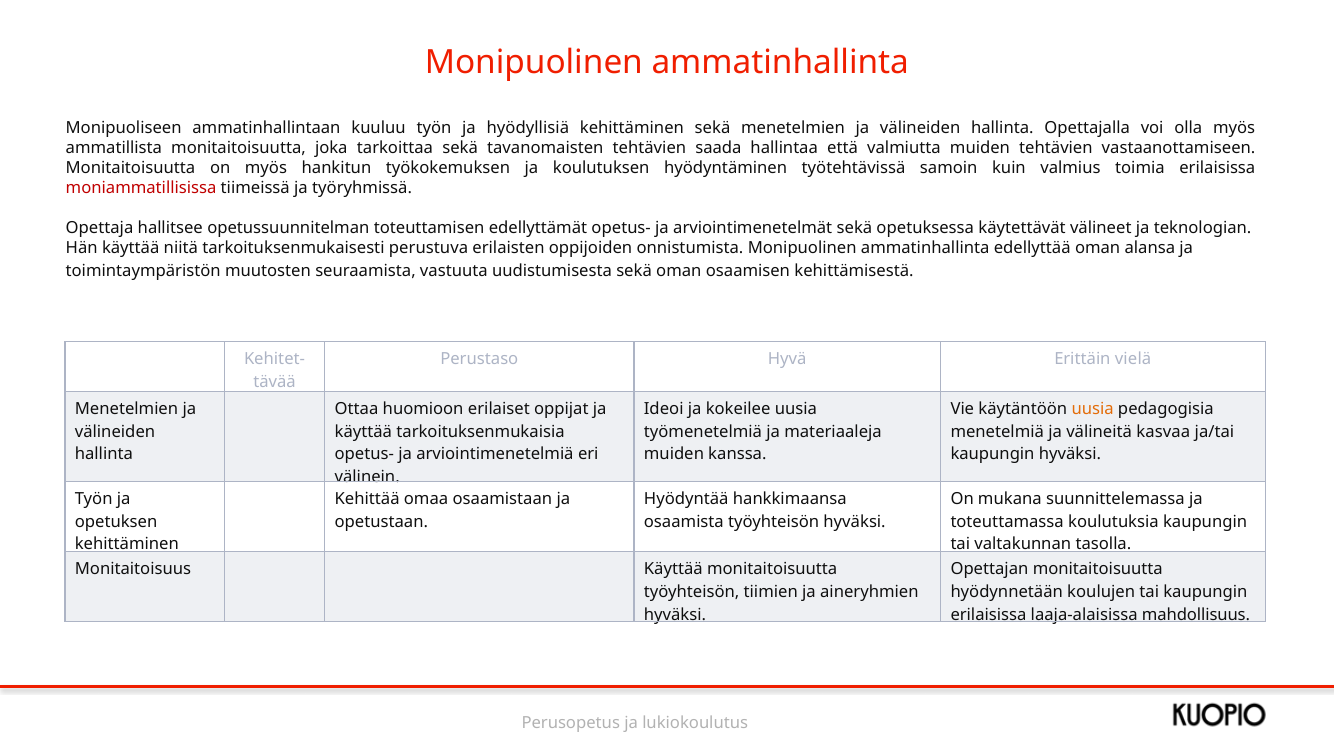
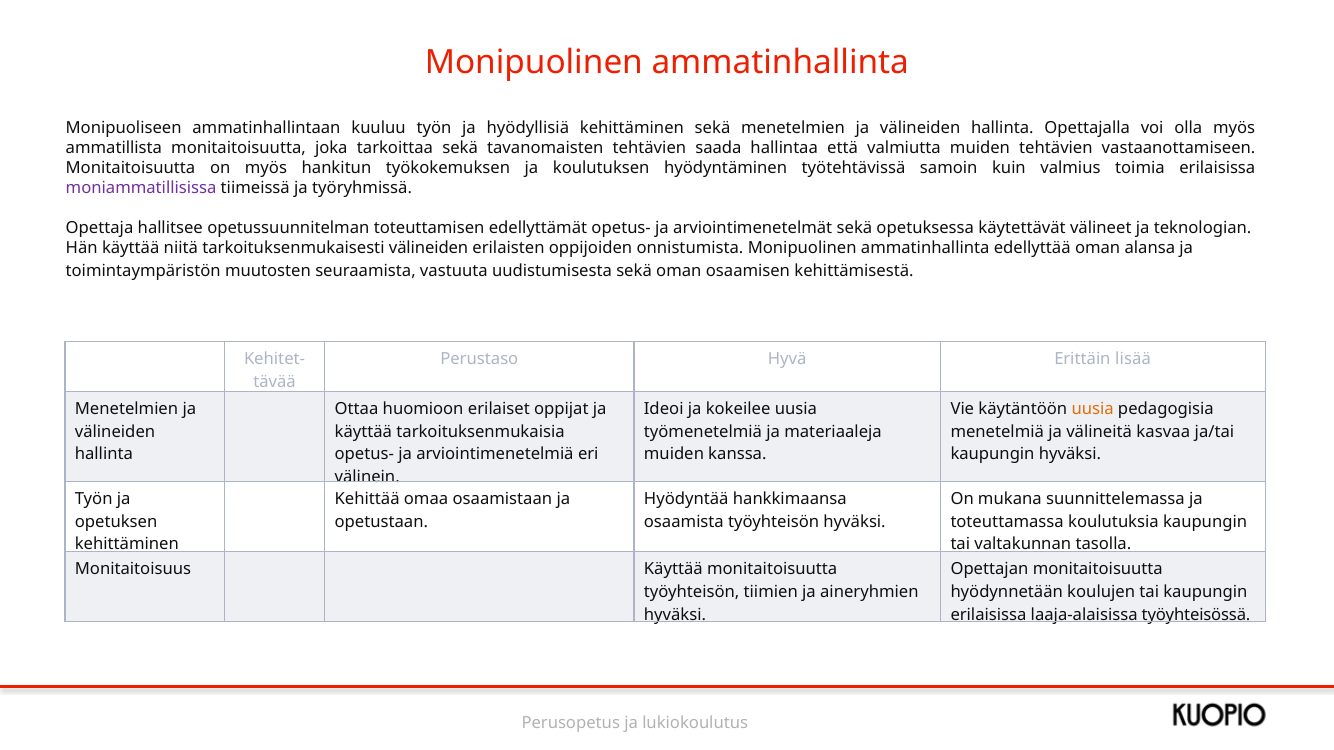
moniammatillisissa colour: red -> purple
tarkoituksenmukaisesti perustuva: perustuva -> välineiden
vielä: vielä -> lisää
mahdollisuus: mahdollisuus -> työyhteisössä
